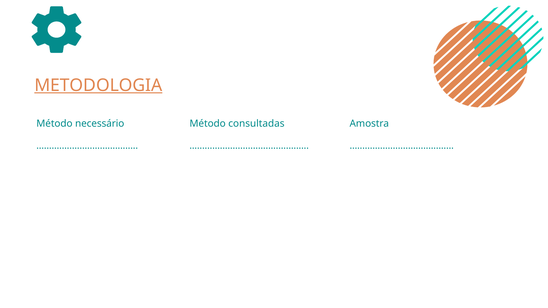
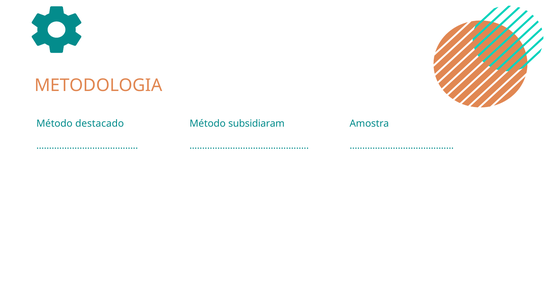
METODOLOGIA underline: present -> none
necessário: necessário -> destacado
consultadas: consultadas -> subsidiaram
